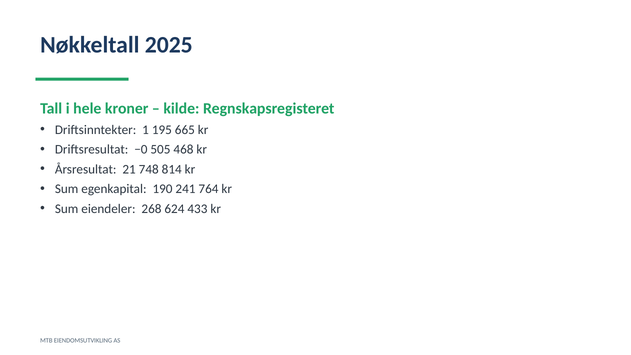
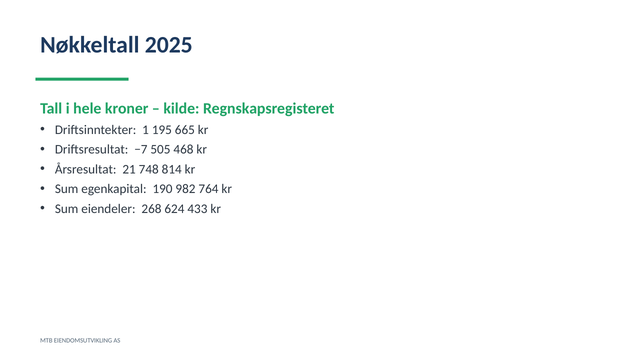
−0: −0 -> −7
241: 241 -> 982
